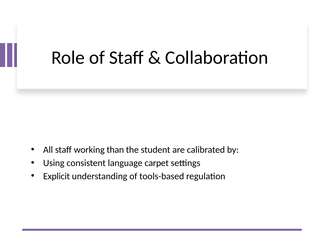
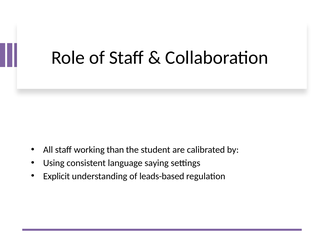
carpet: carpet -> saying
tools-based: tools-based -> leads-based
